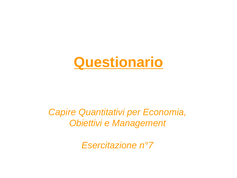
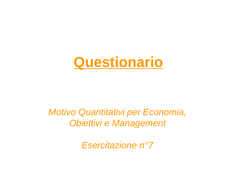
Capire: Capire -> Motivo
